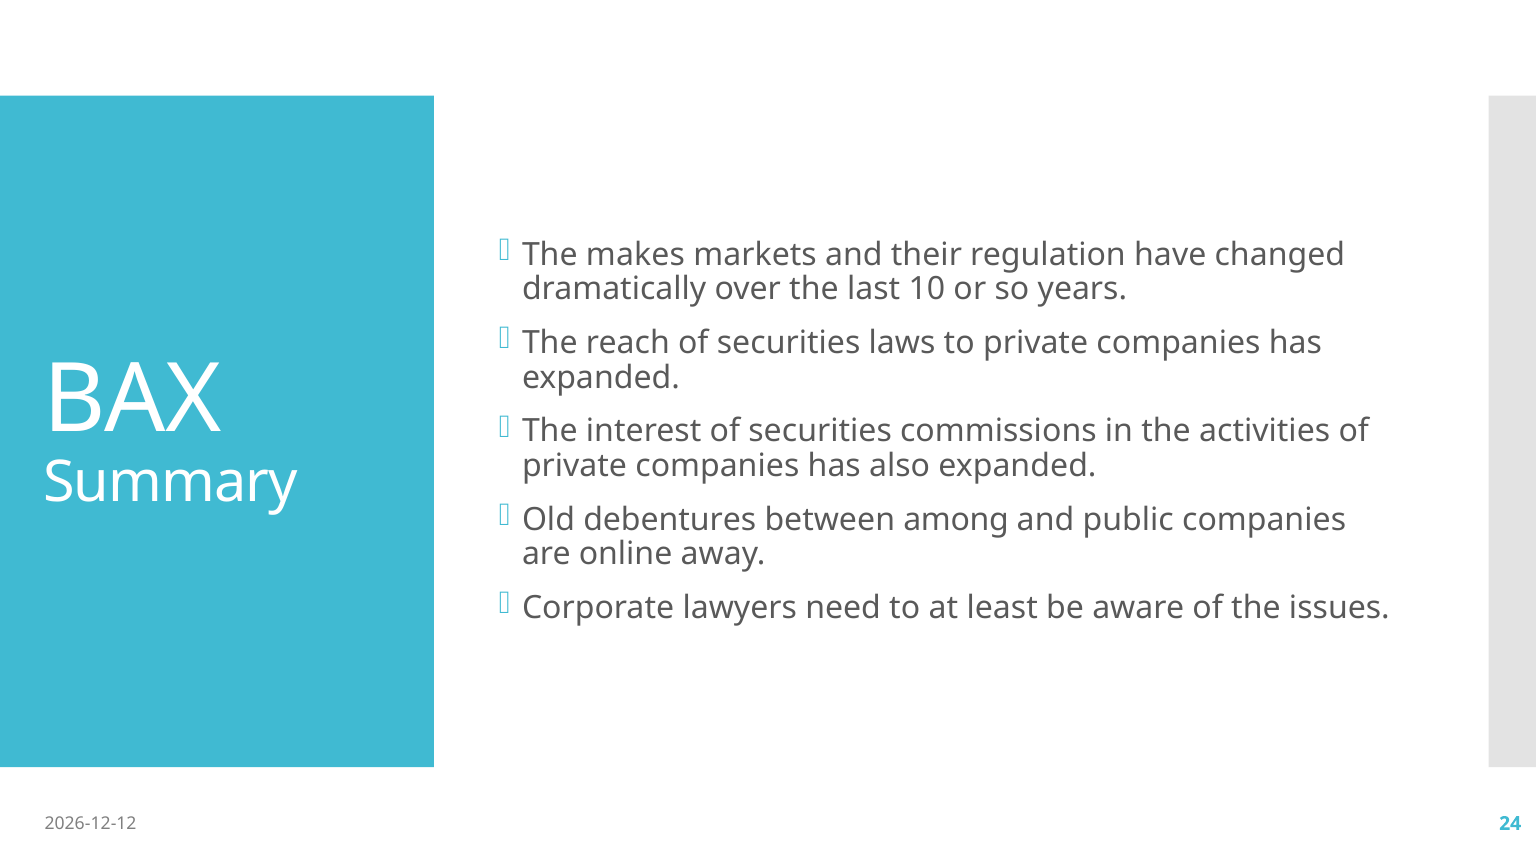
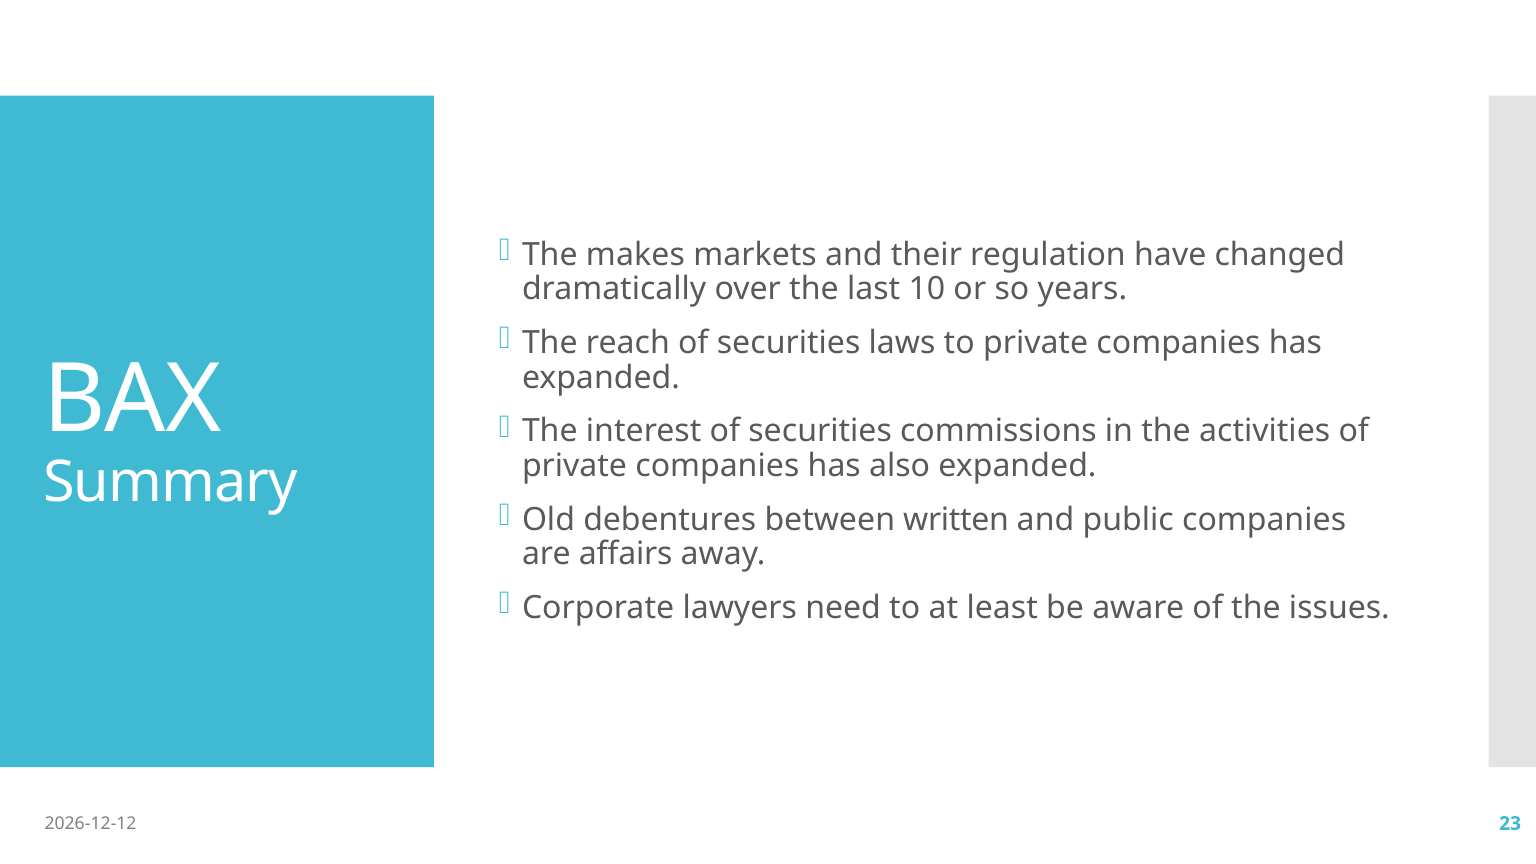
among: among -> written
online: online -> affairs
24: 24 -> 23
